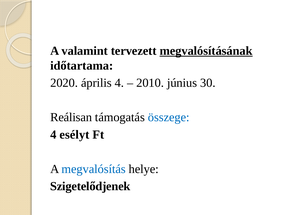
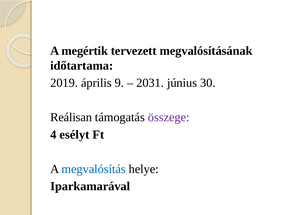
valamint: valamint -> megértik
megvalósításának underline: present -> none
2020: 2020 -> 2019
április 4: 4 -> 9
2010: 2010 -> 2031
összege colour: blue -> purple
Szigetelődjenek: Szigetelődjenek -> Iparkamarával
